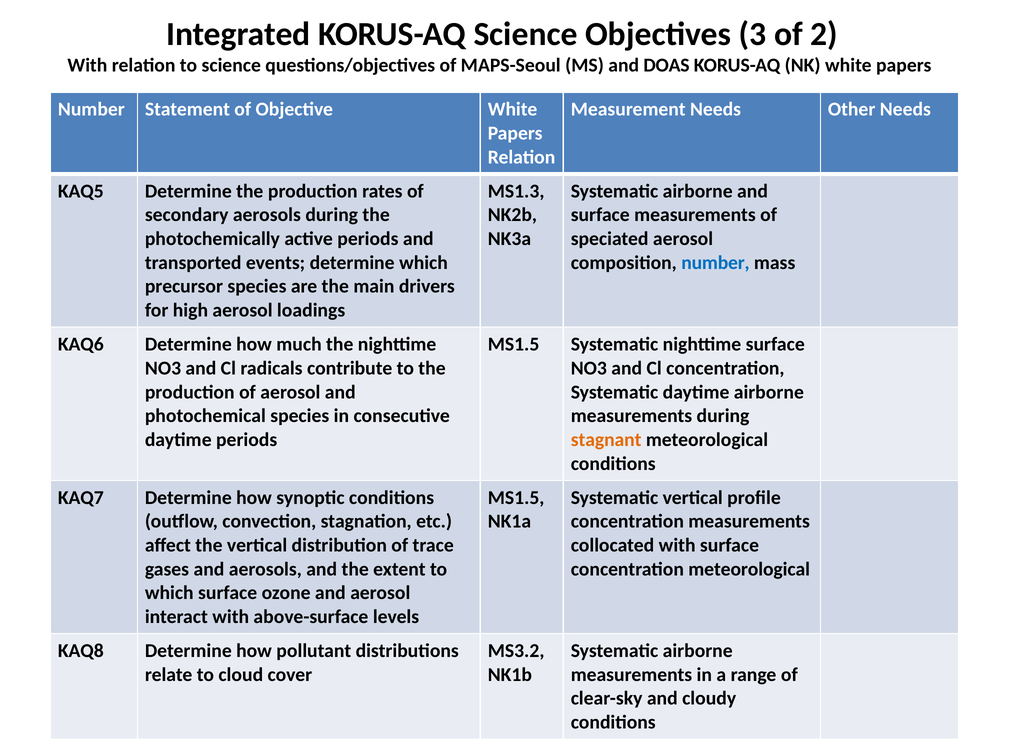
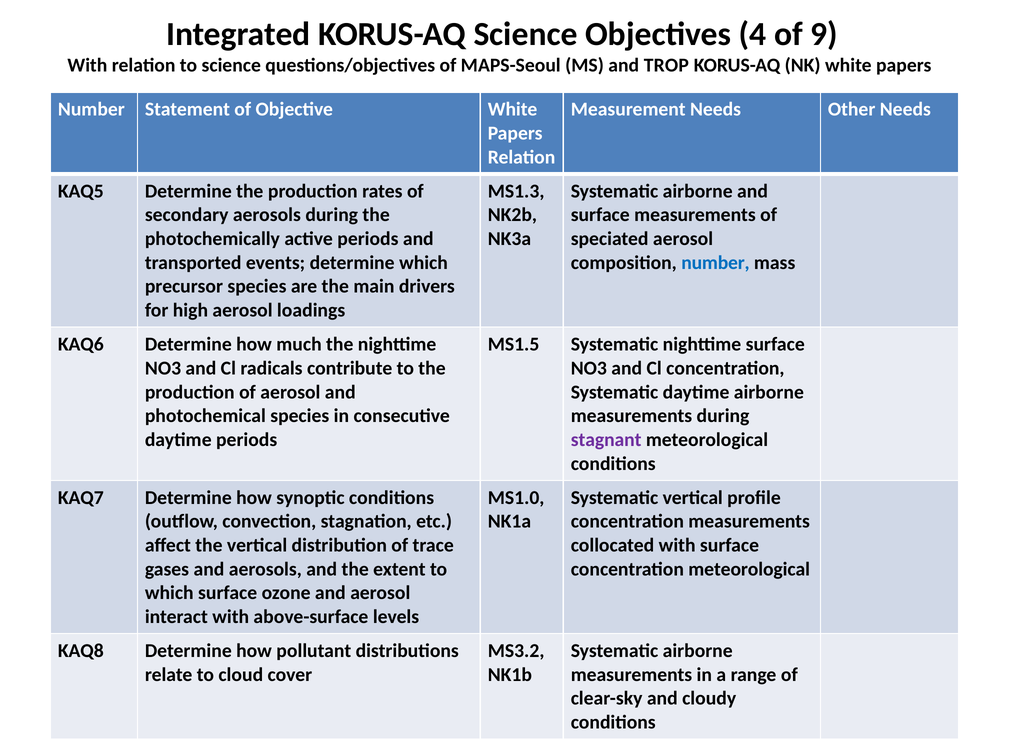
3: 3 -> 4
2: 2 -> 9
DOAS: DOAS -> TROP
stagnant colour: orange -> purple
MS1.5 at (516, 498): MS1.5 -> MS1.0
